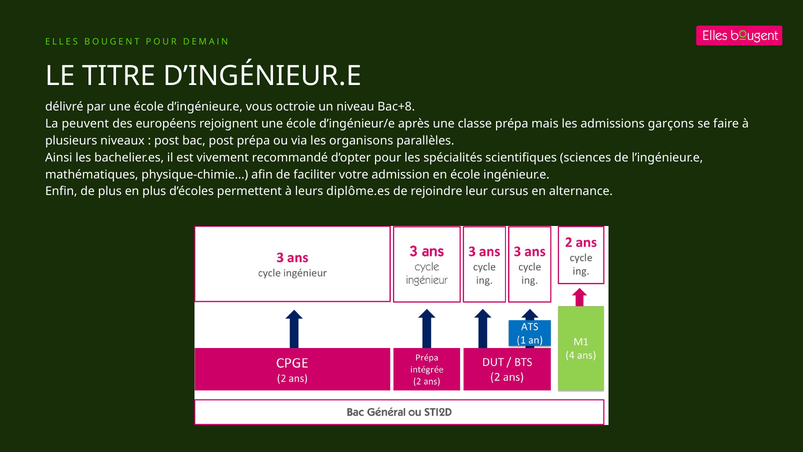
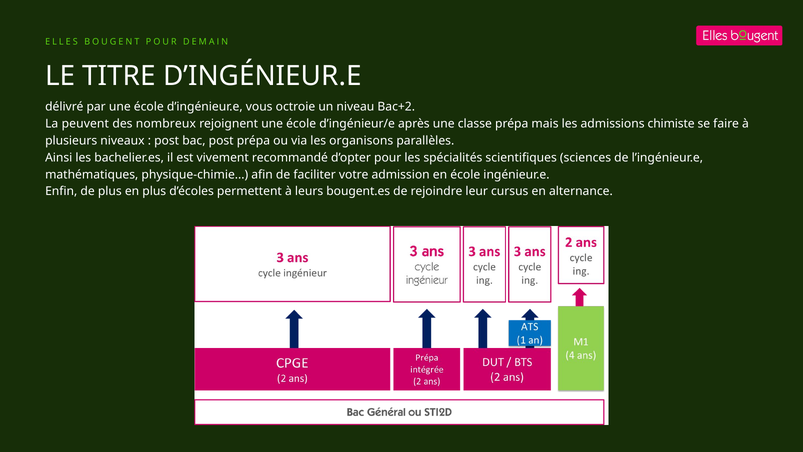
Bac+8: Bac+8 -> Bac+2
européens: européens -> nombreux
garçons: garçons -> chimiste
diplôme.es: diplôme.es -> bougent.es
